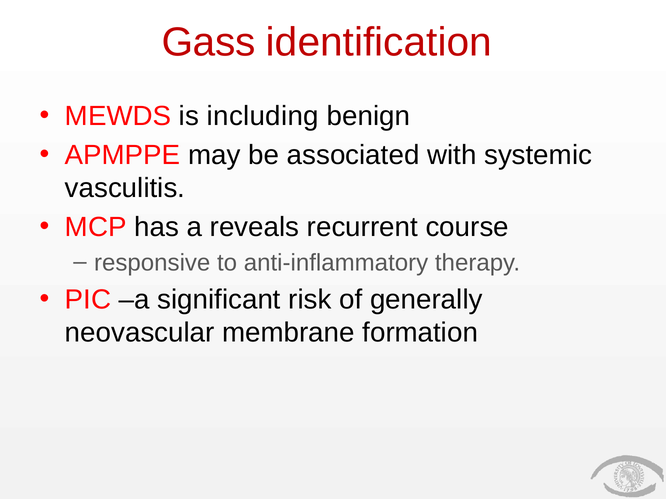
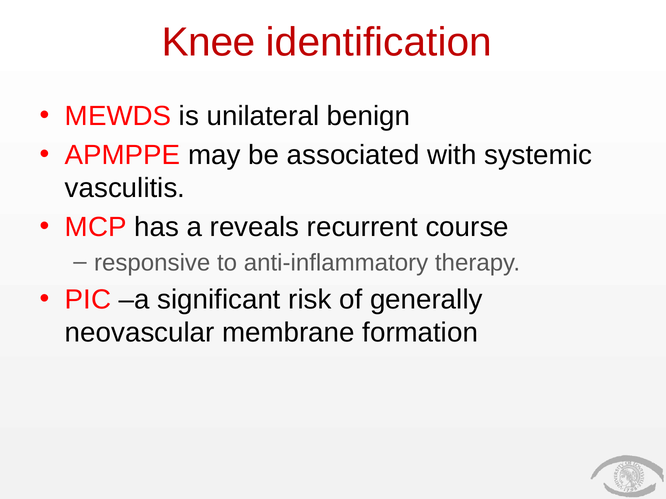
Gass: Gass -> Knee
including: including -> unilateral
